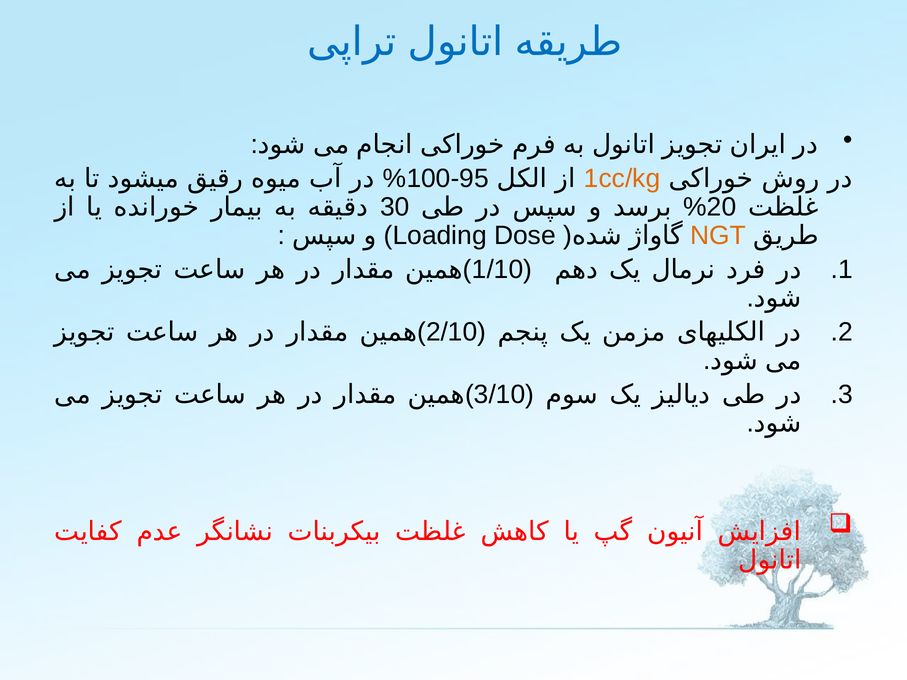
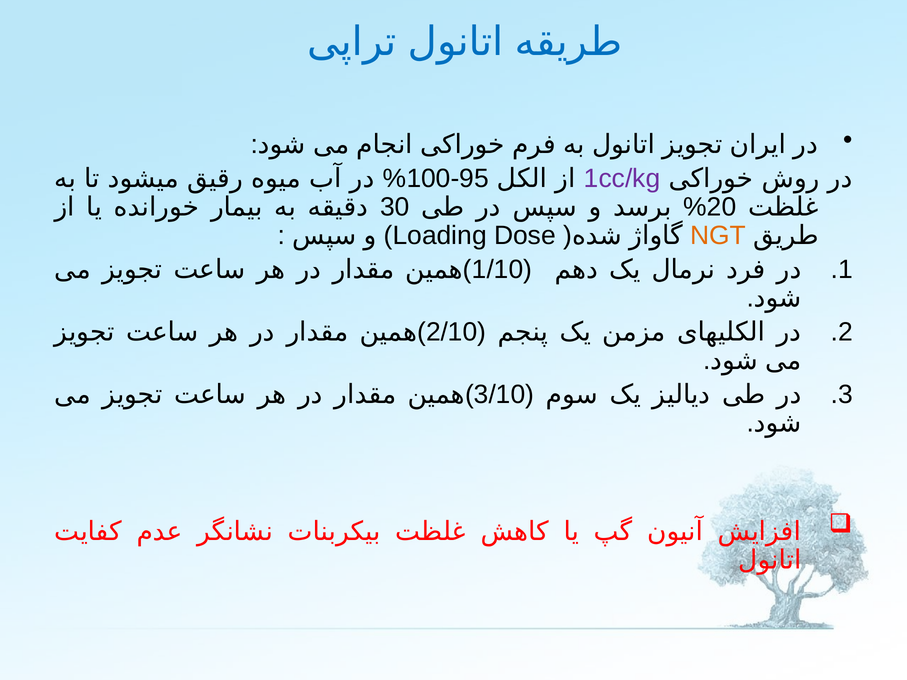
1cc/kg colour: orange -> purple
